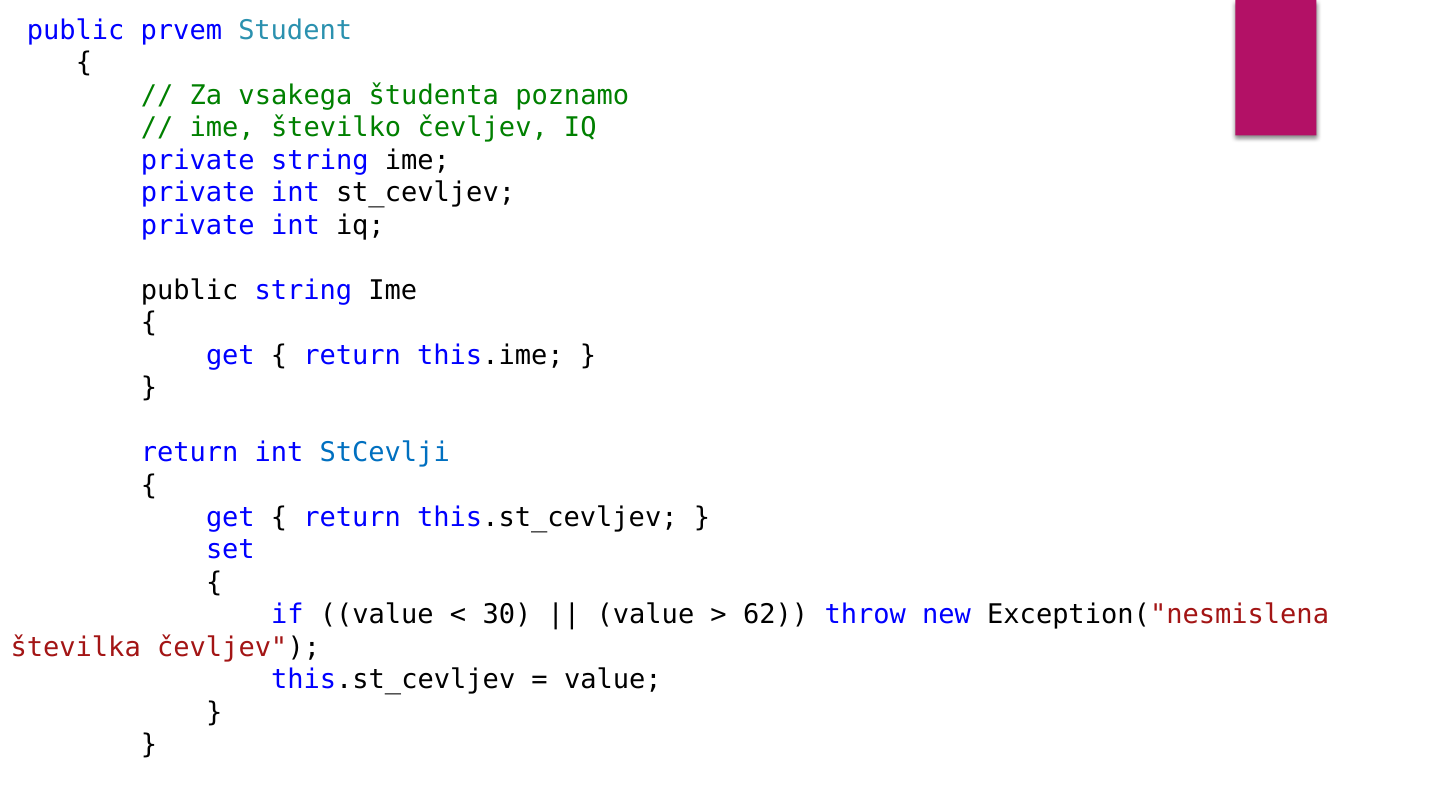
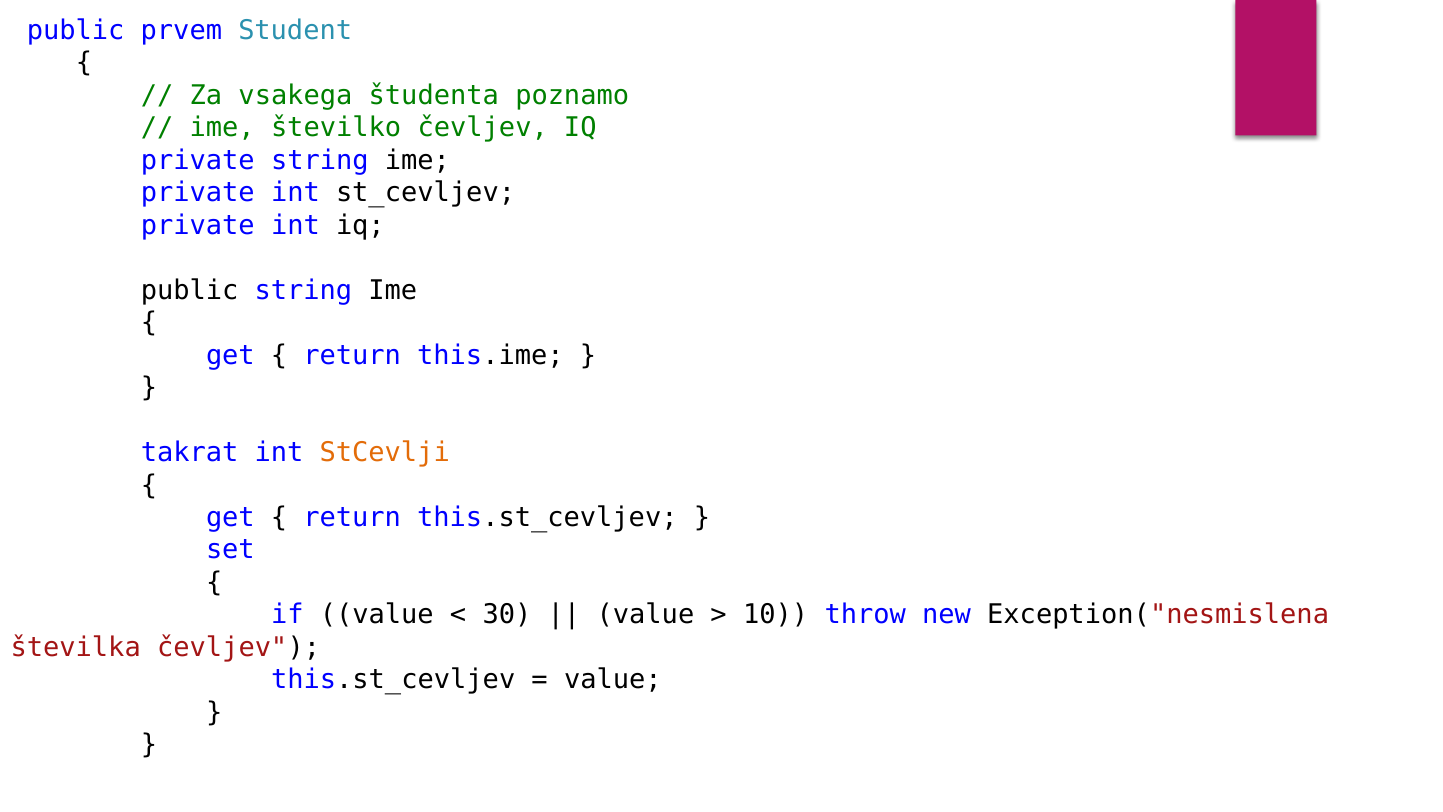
return at (190, 452): return -> takrat
StCevlji colour: blue -> orange
62: 62 -> 10
